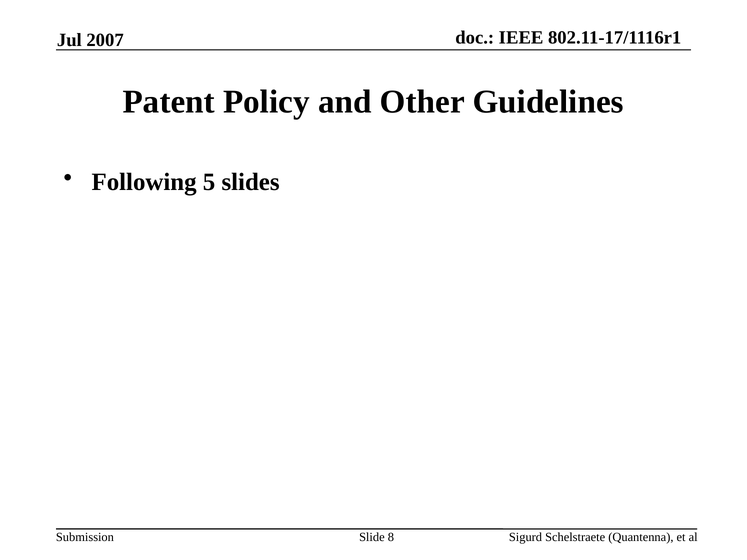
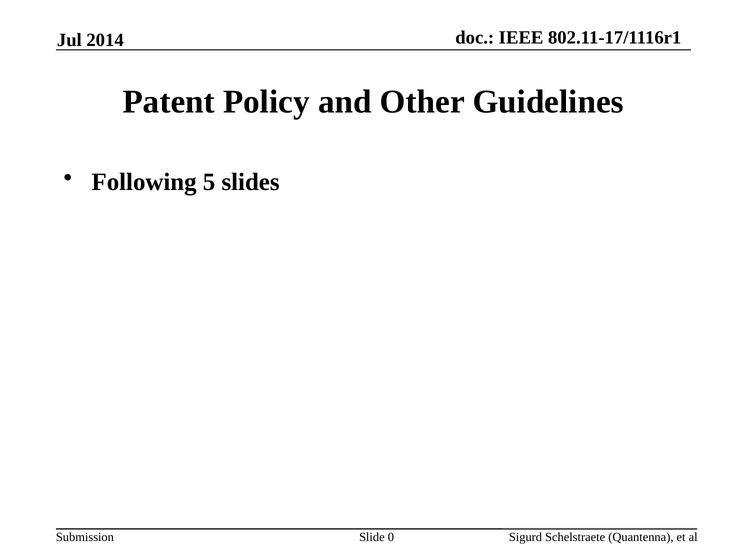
2007: 2007 -> 2014
8: 8 -> 0
